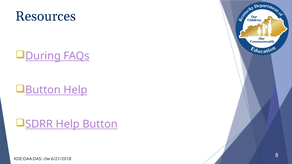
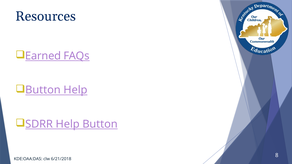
During: During -> Earned
